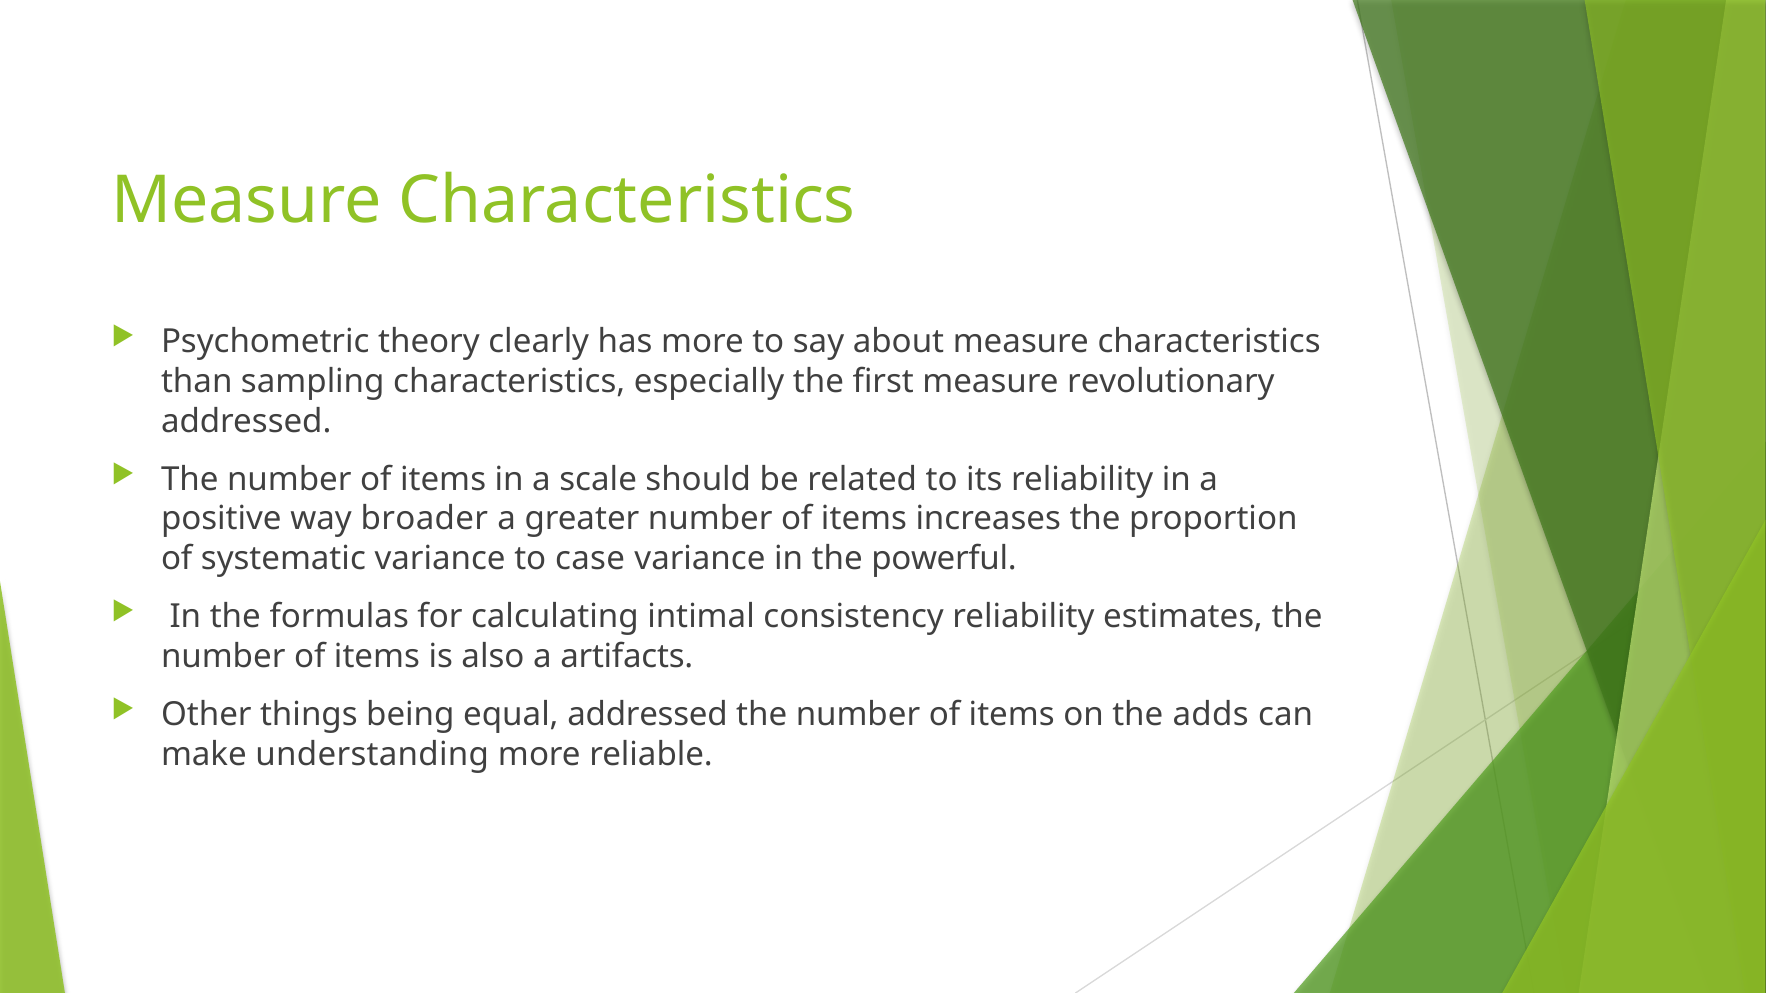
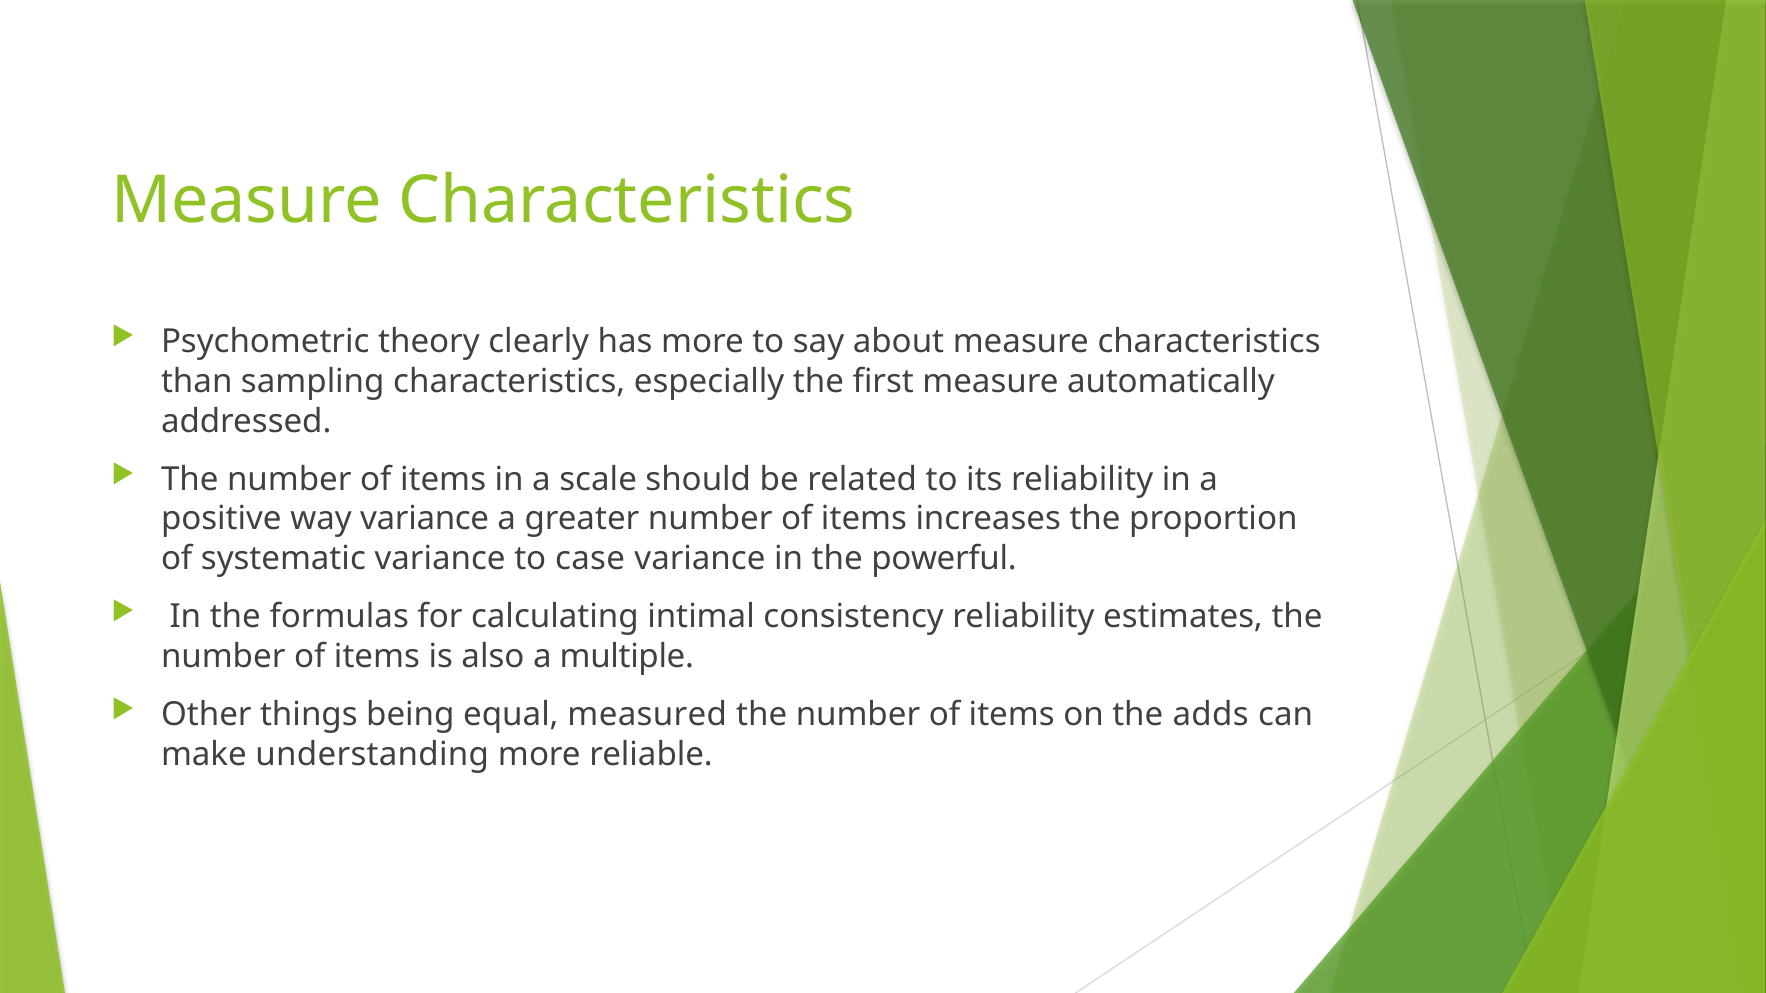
revolutionary: revolutionary -> automatically
way broader: broader -> variance
artifacts: artifacts -> multiple
equal addressed: addressed -> measured
